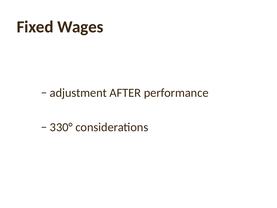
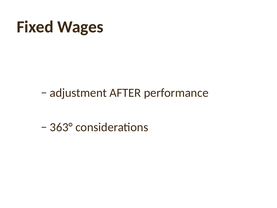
330°: 330° -> 363°
